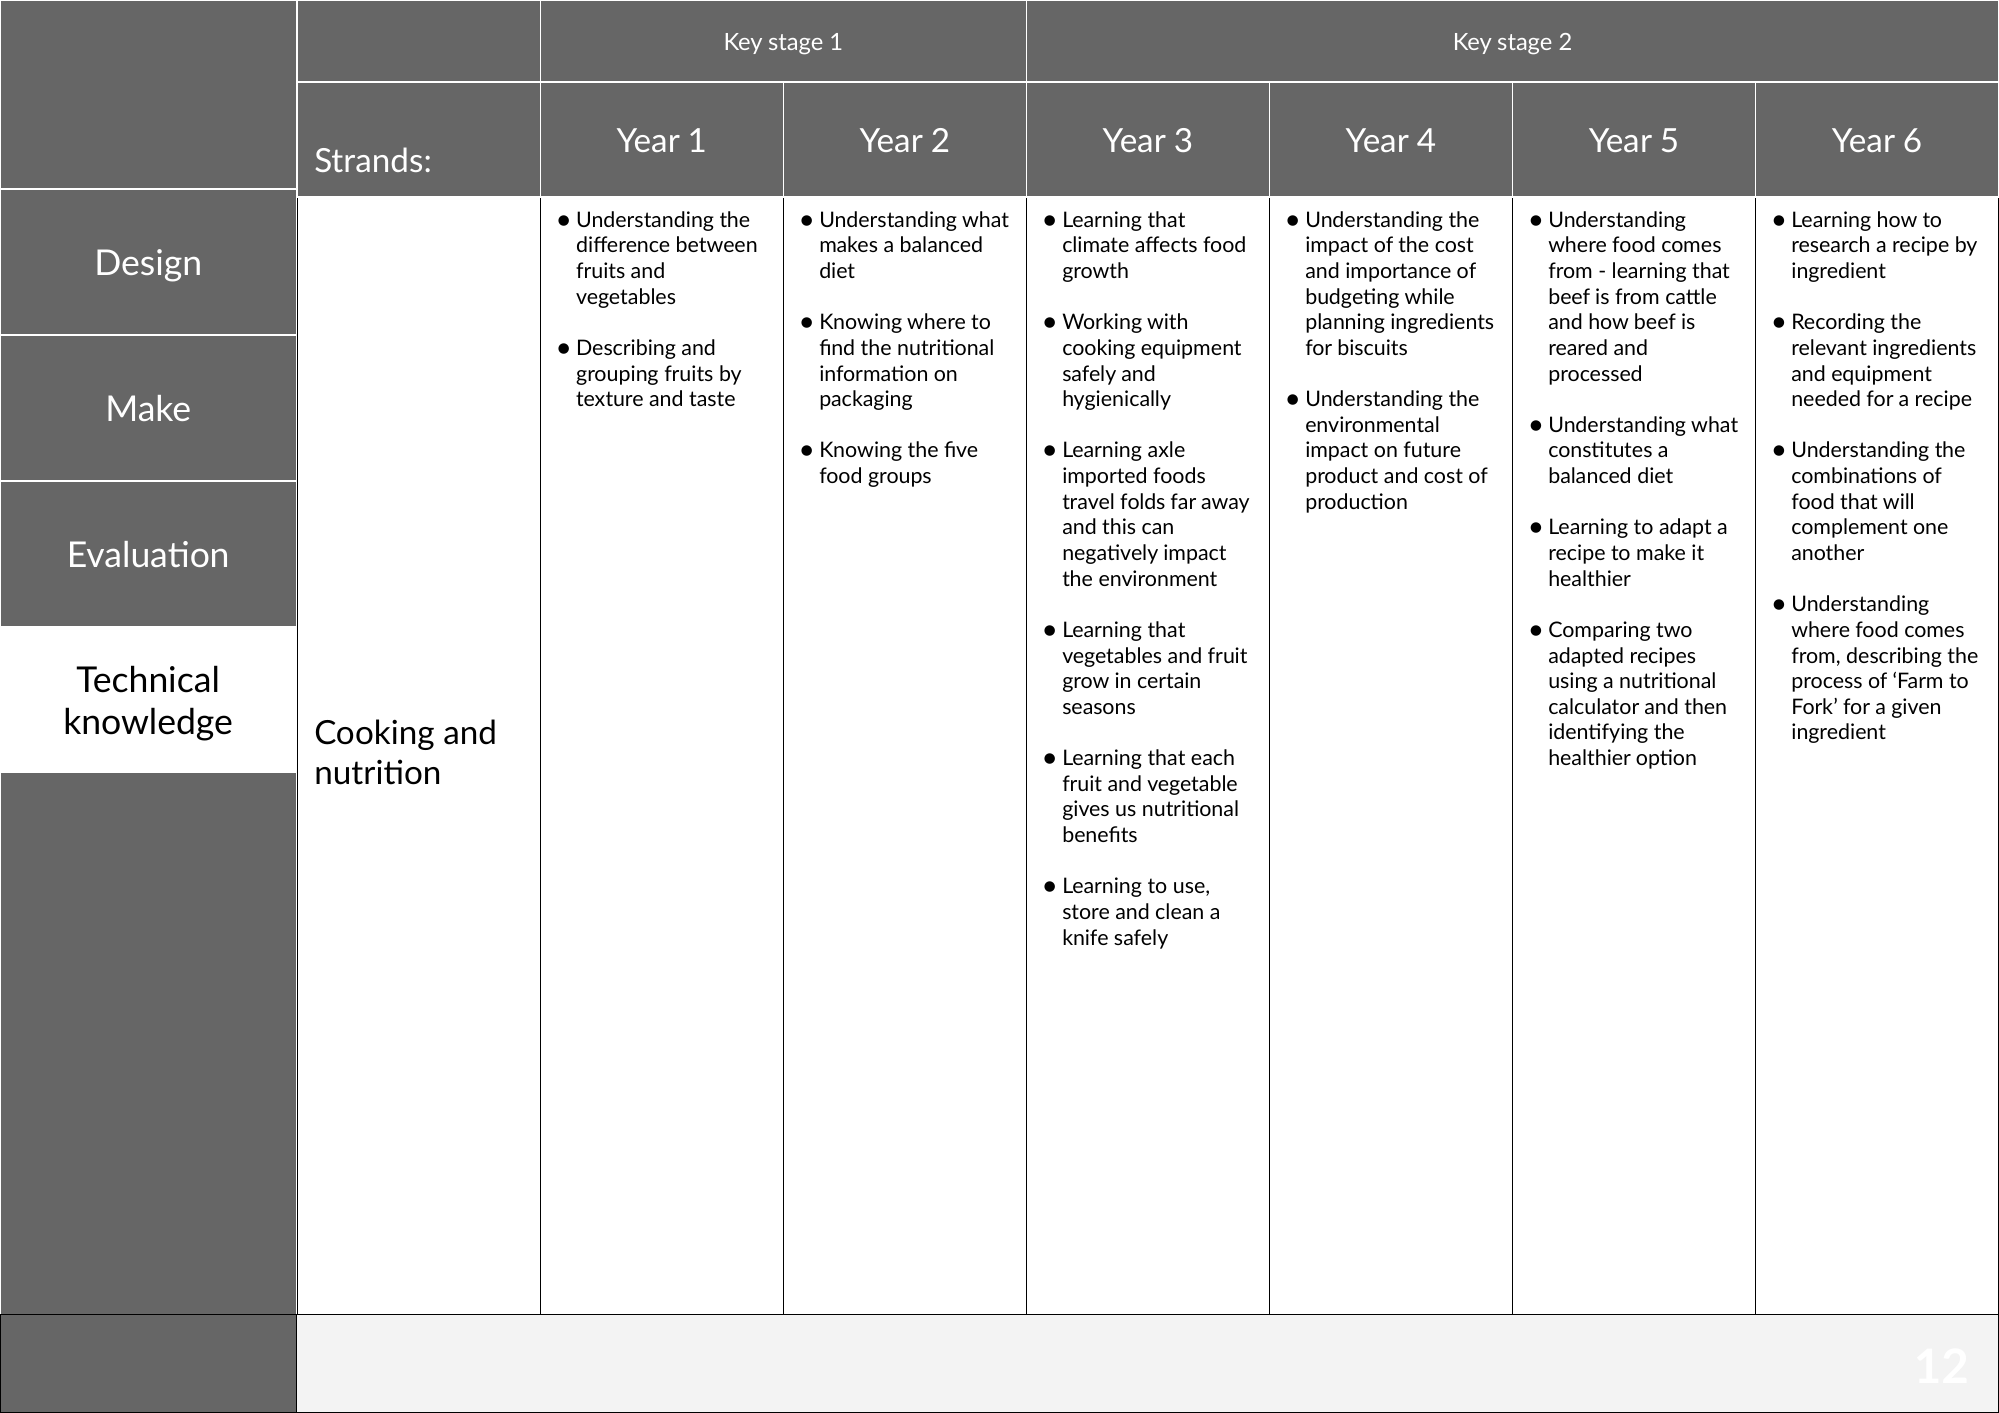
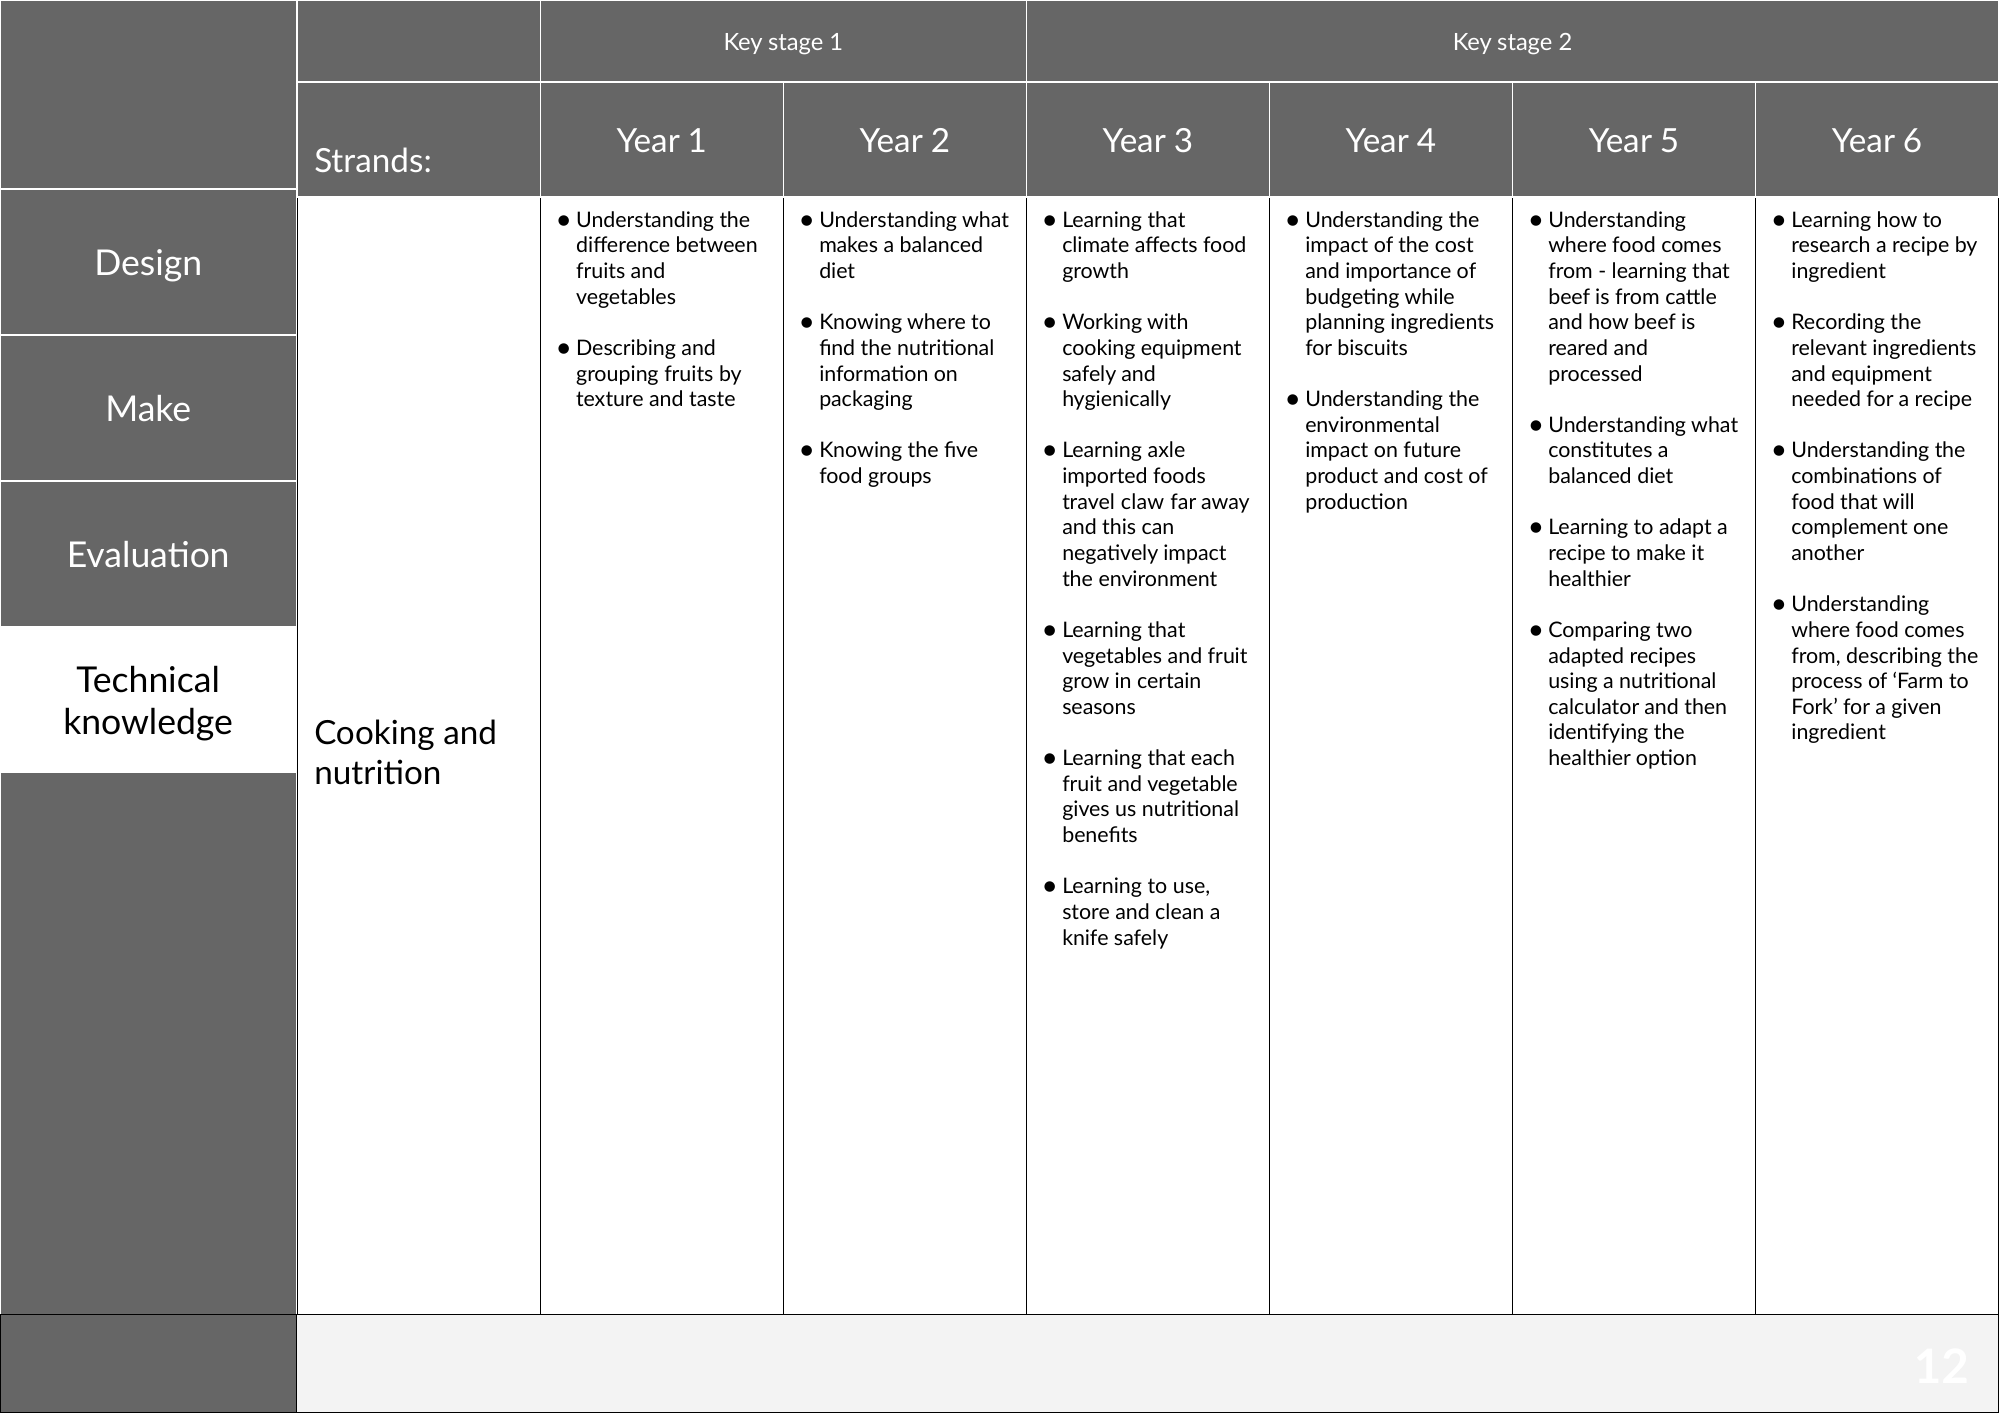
folds: folds -> claw
